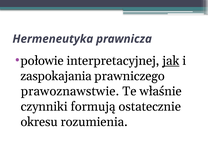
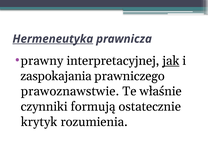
Hermeneutyka underline: none -> present
połowie: połowie -> prawny
okresu: okresu -> krytyk
